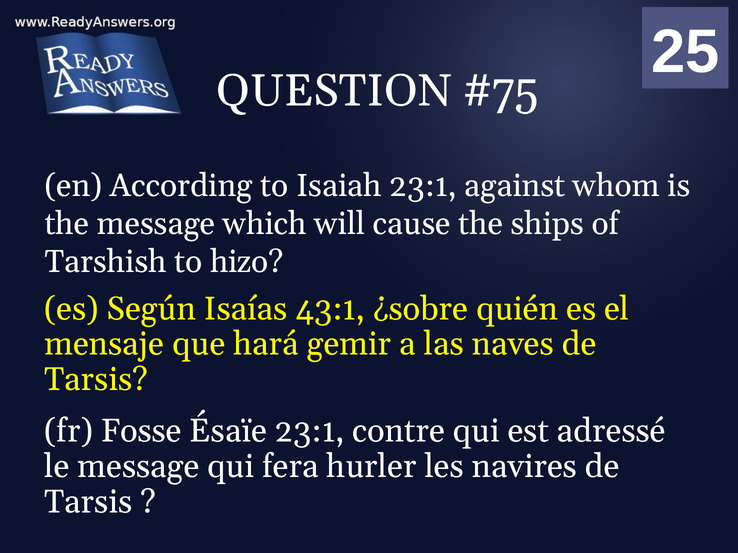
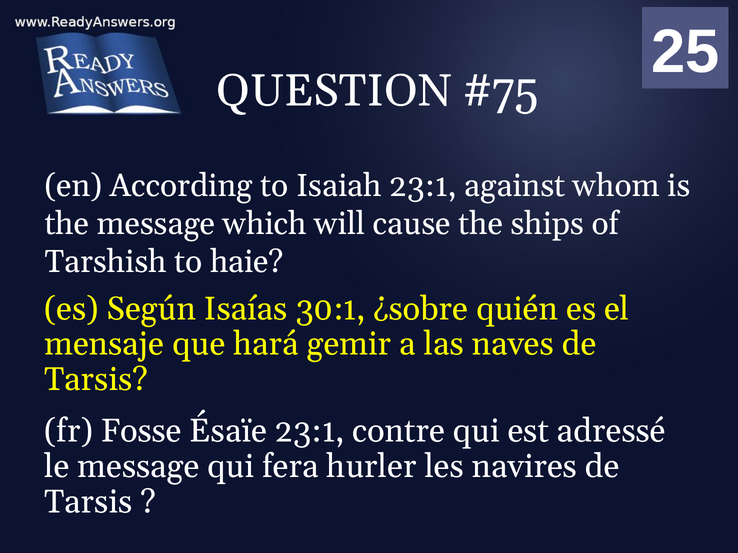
hizo: hizo -> haie
43:1: 43:1 -> 30:1
